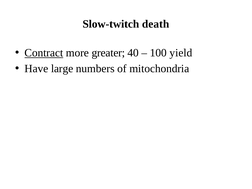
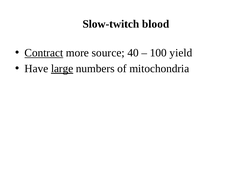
death: death -> blood
greater: greater -> source
large underline: none -> present
